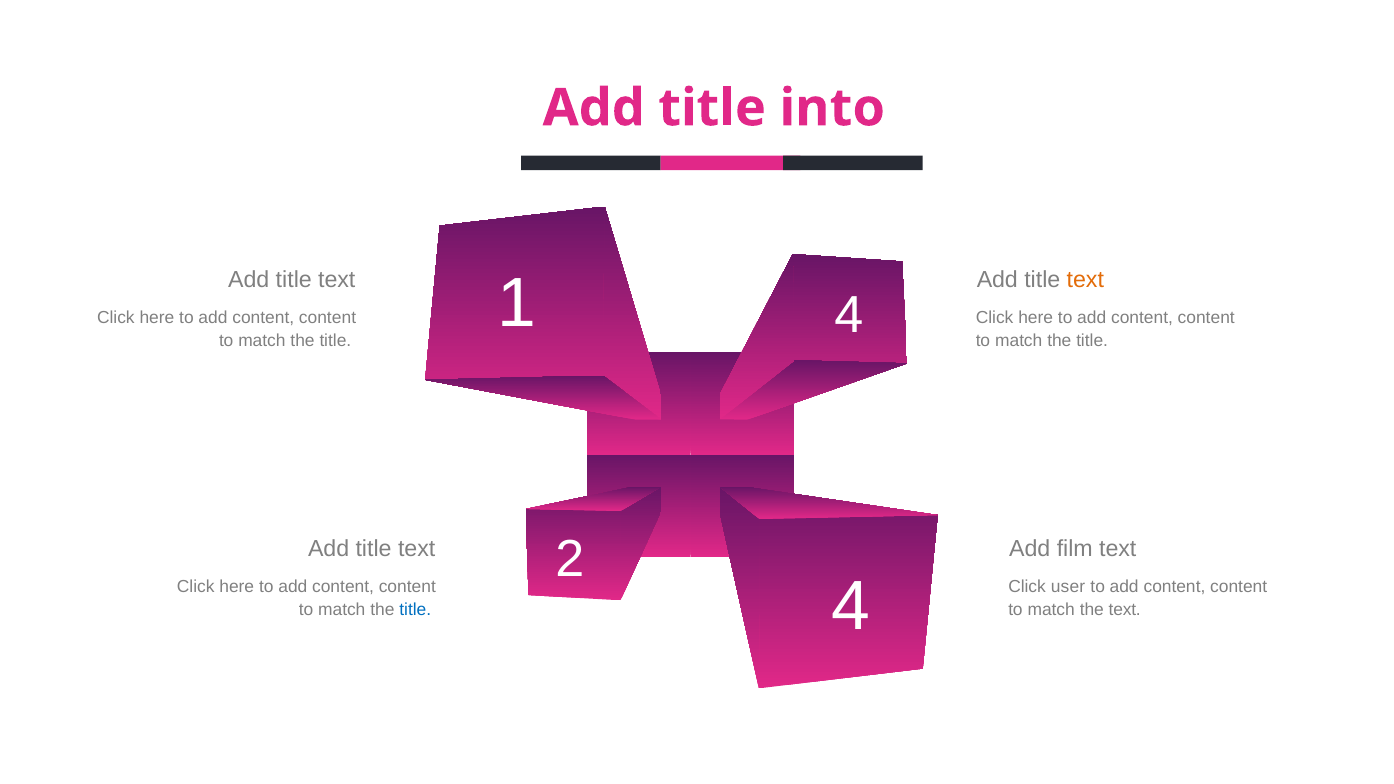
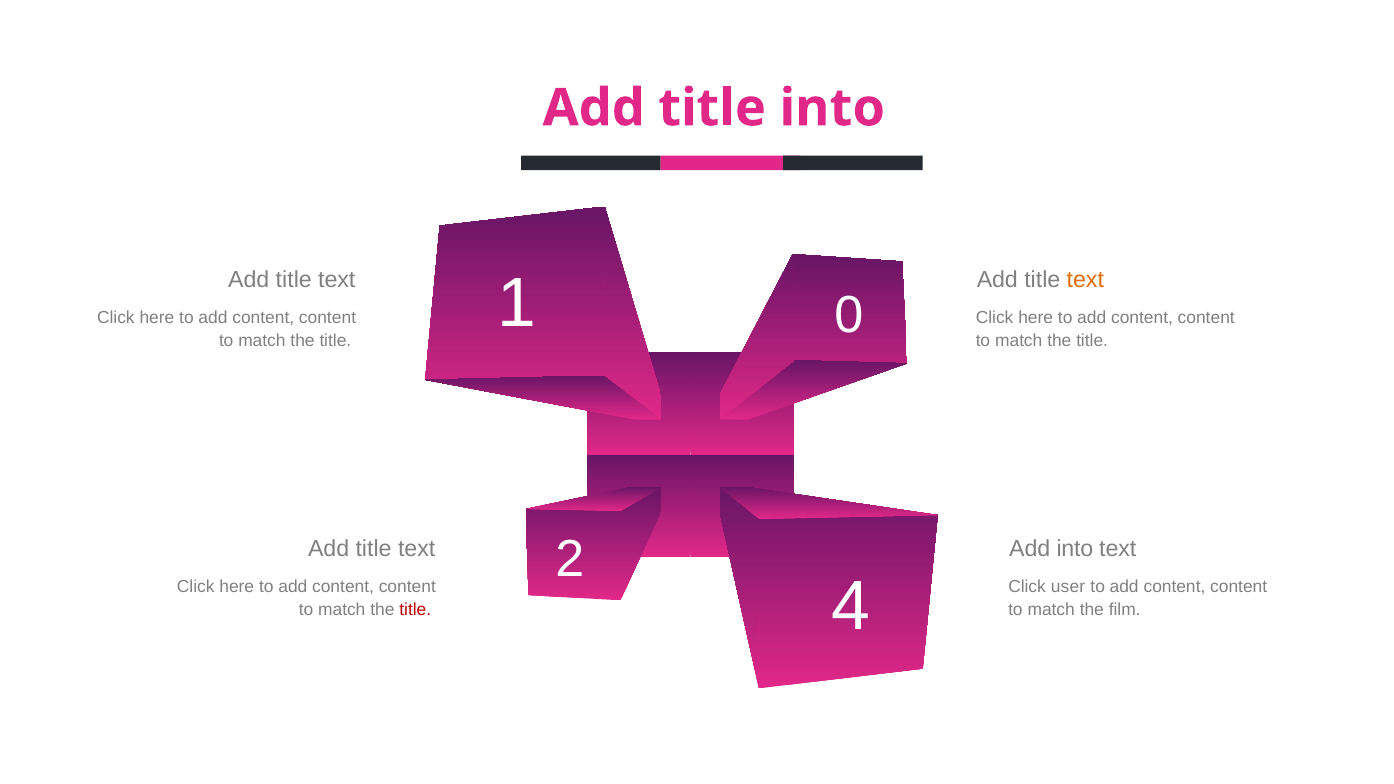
1 4: 4 -> 0
Add film: film -> into
title at (415, 610) colour: blue -> red
the text: text -> film
